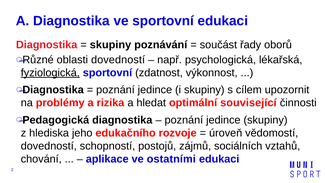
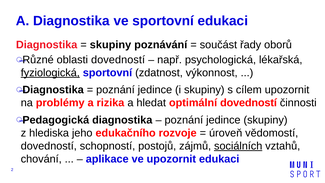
optimální související: související -> dovedností
sociálních underline: none -> present
ve ostatními: ostatními -> upozornit
